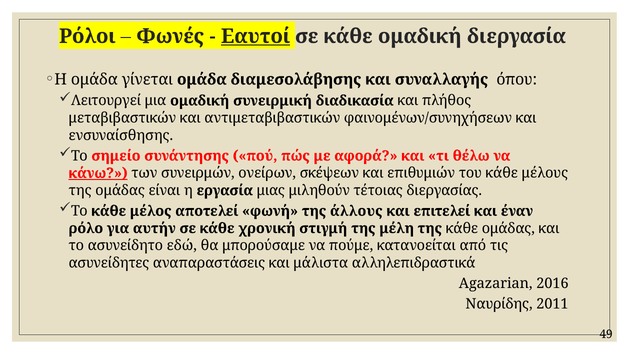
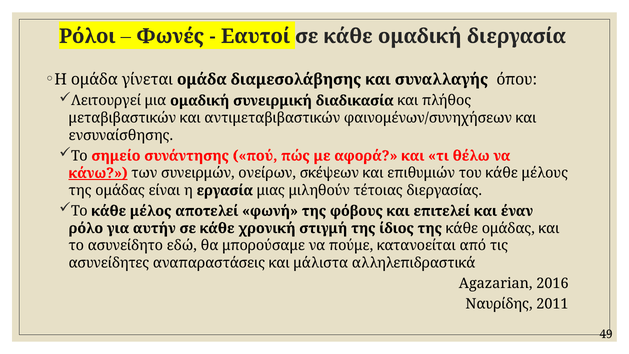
Εαυτοί underline: present -> none
άλλους: άλλους -> φόβους
μέλη: μέλη -> ίδιος
